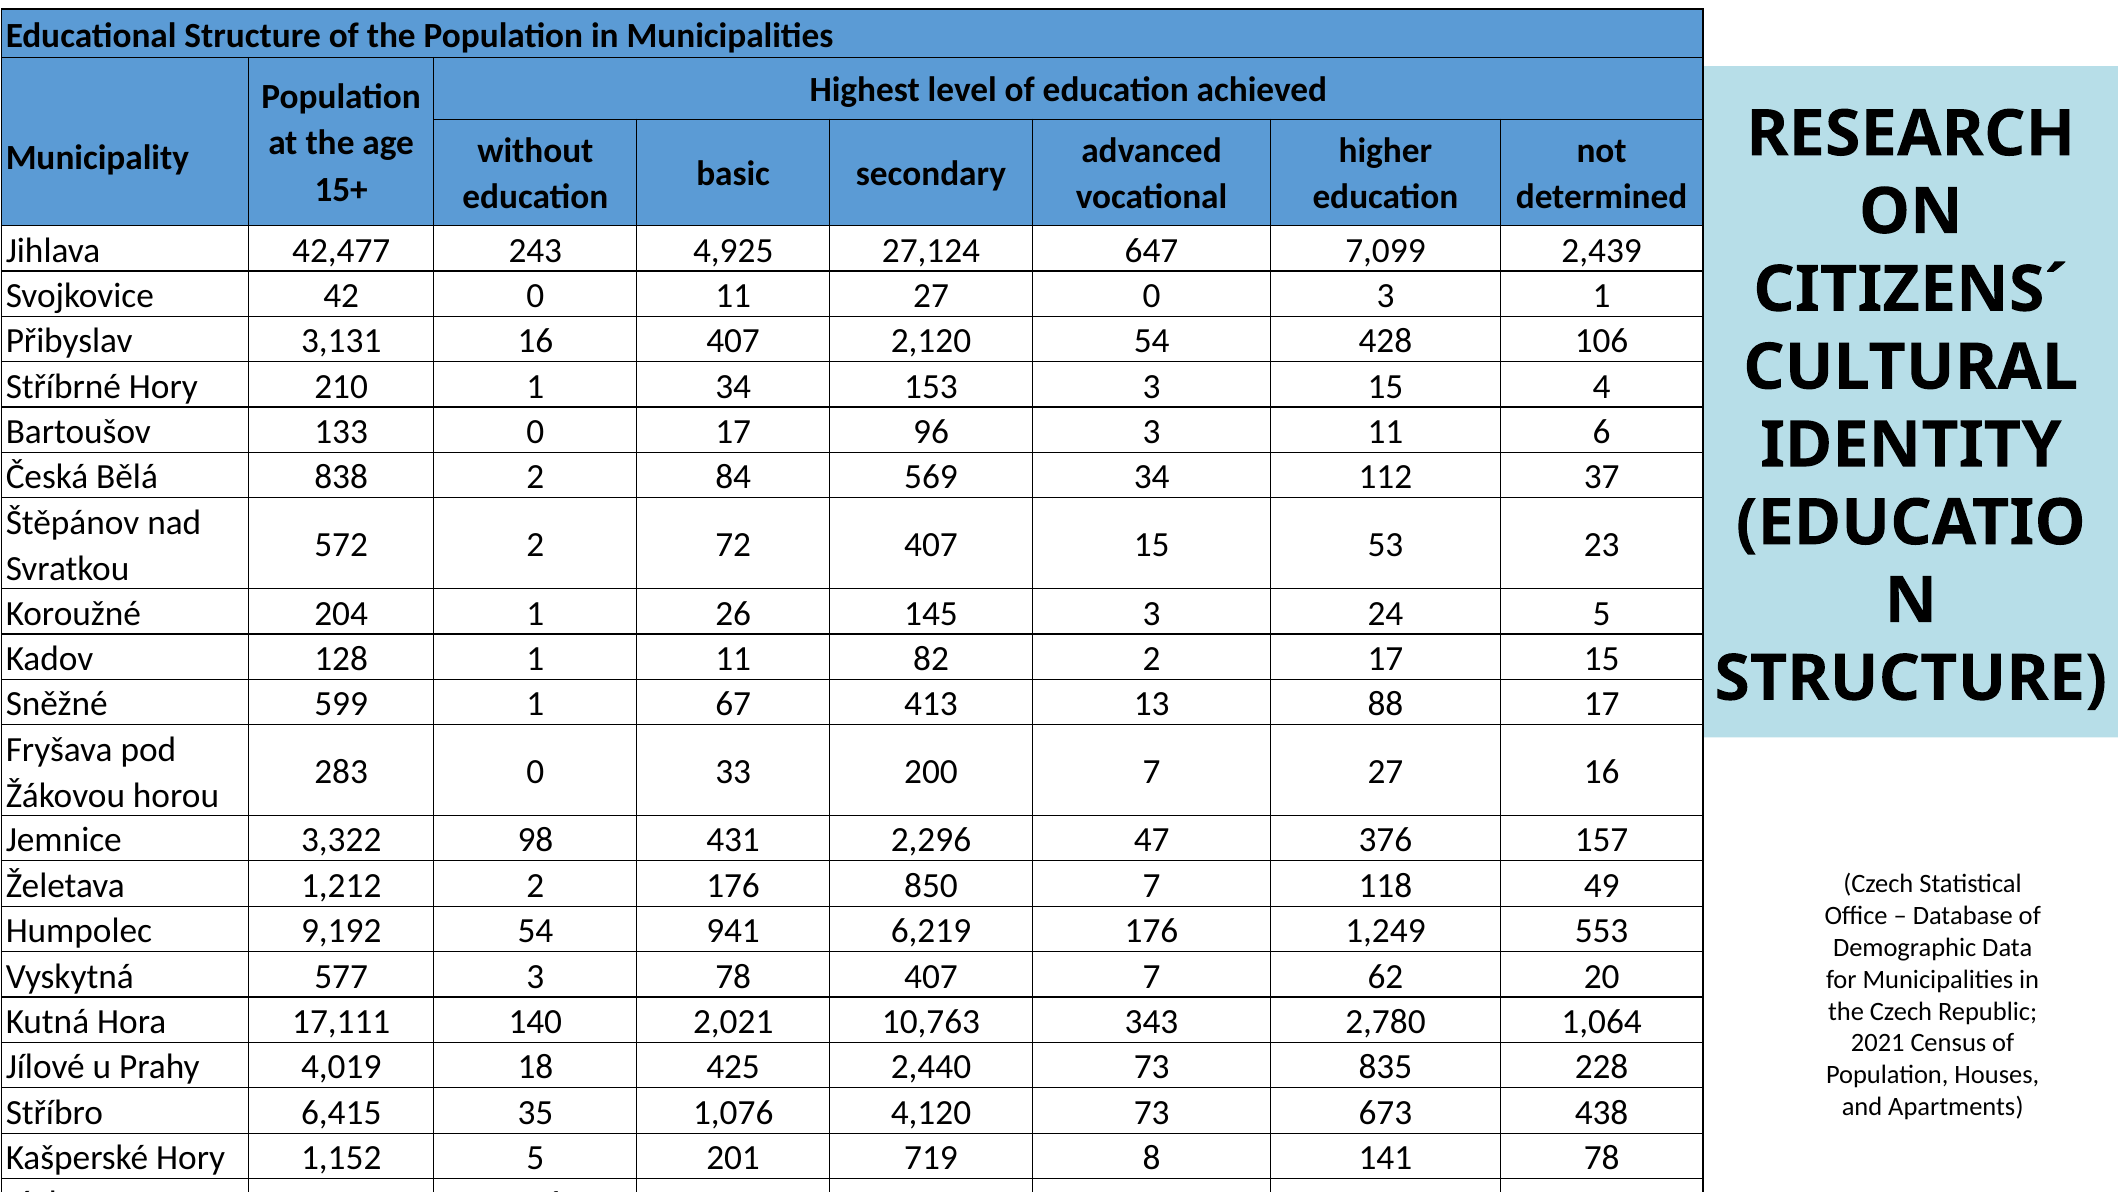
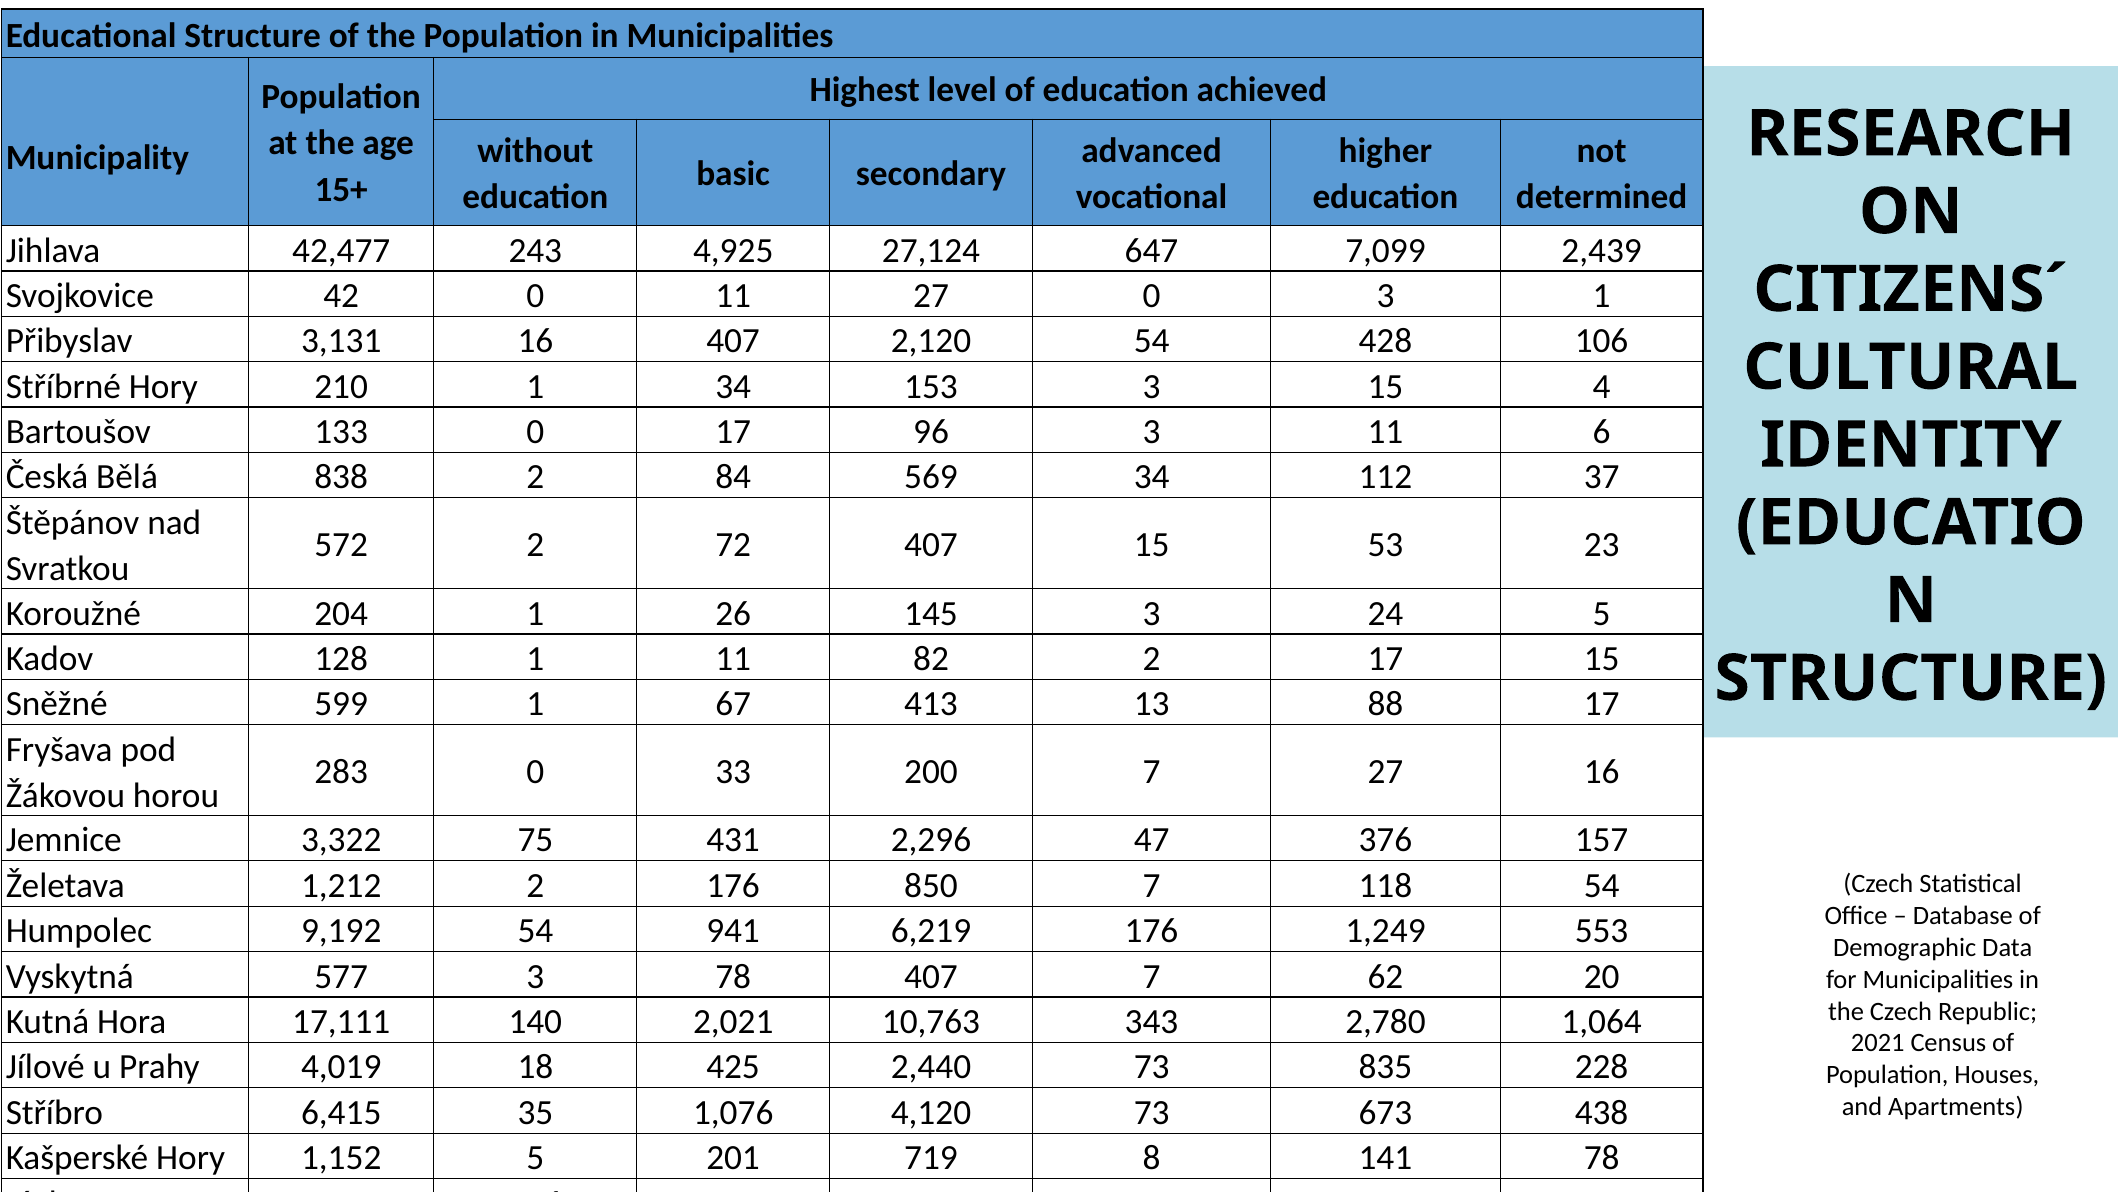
98: 98 -> 75
118 49: 49 -> 54
